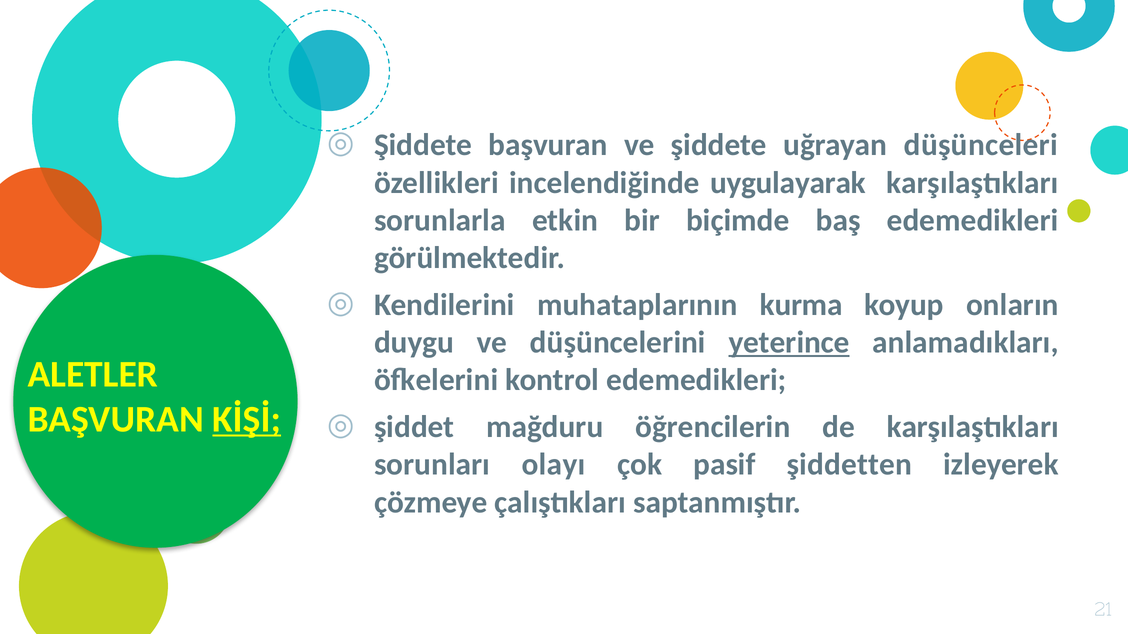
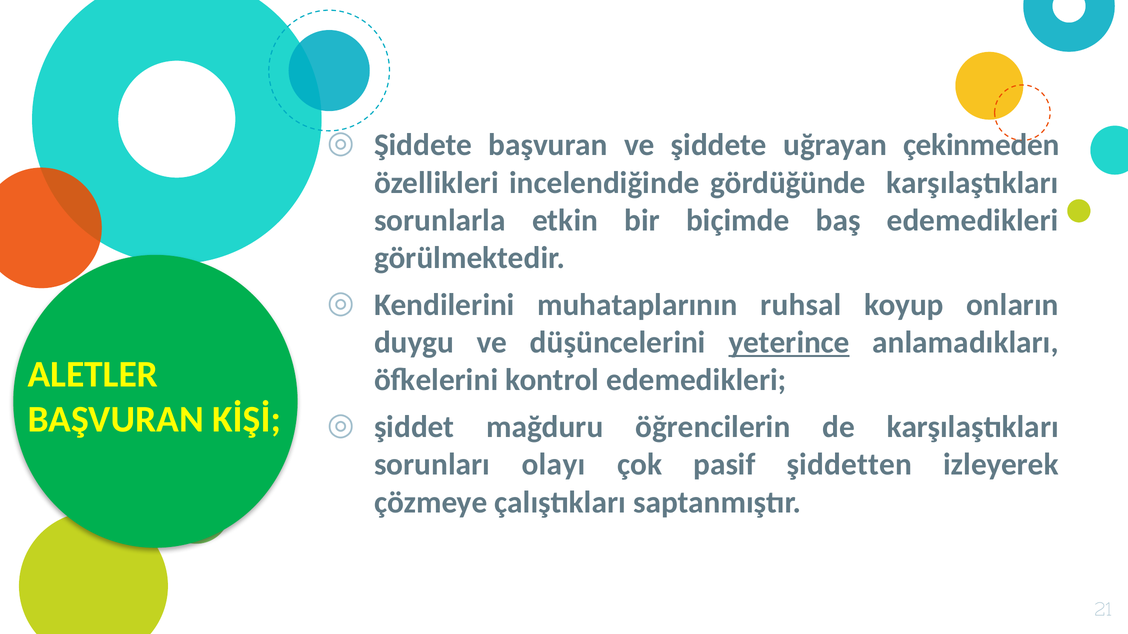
düşünceleri: düşünceleri -> çekinmeden
uygulayarak: uygulayarak -> gördüğünde
kurma: kurma -> ruhsal
KİŞİ underline: present -> none
